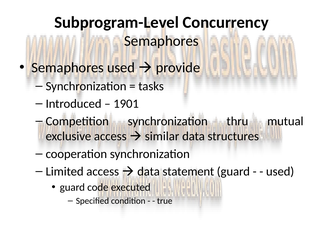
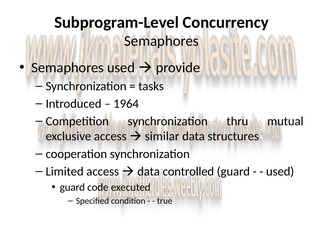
1901: 1901 -> 1964
statement: statement -> controlled
